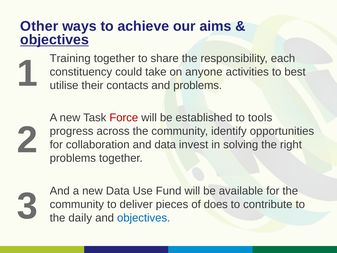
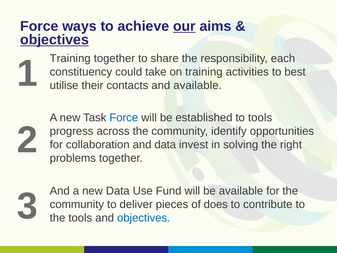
Other at (39, 26): Other -> Force
our underline: none -> present
on anyone: anyone -> training
and problems: problems -> available
Force at (124, 118) colour: red -> blue
the daily: daily -> tools
